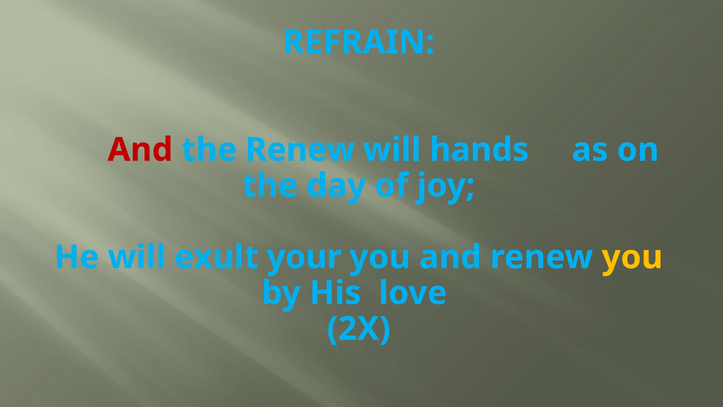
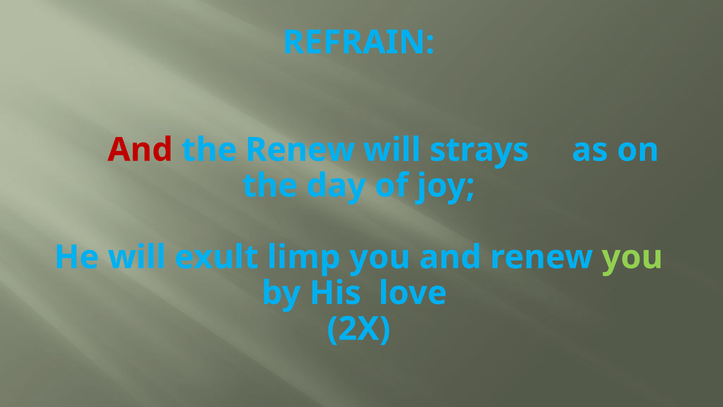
hands: hands -> strays
your: your -> limp
you at (632, 257) colour: yellow -> light green
